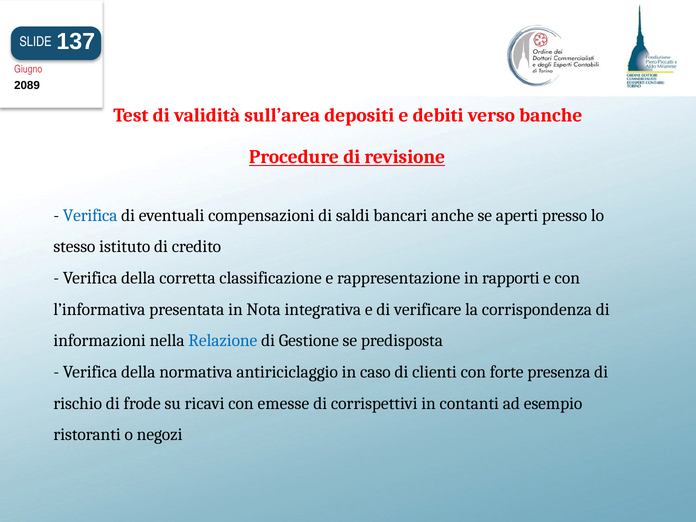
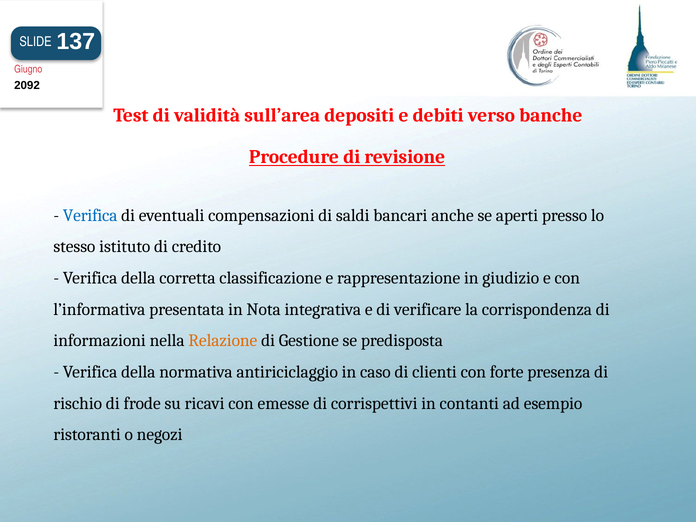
2089: 2089 -> 2092
rapporti: rapporti -> giudizio
Relazione colour: blue -> orange
